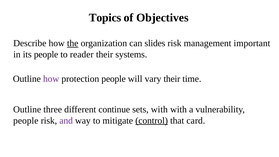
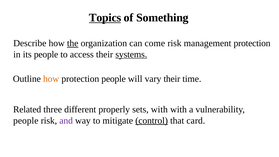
Topics underline: none -> present
Objectives: Objectives -> Something
slides: slides -> come
management important: important -> protection
reader: reader -> access
systems underline: none -> present
how at (51, 79) colour: purple -> orange
Outline at (27, 109): Outline -> Related
continue: continue -> properly
